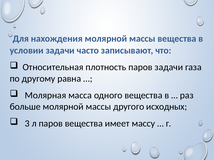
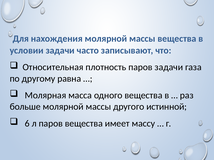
исходных: исходных -> истинной
3: 3 -> 6
